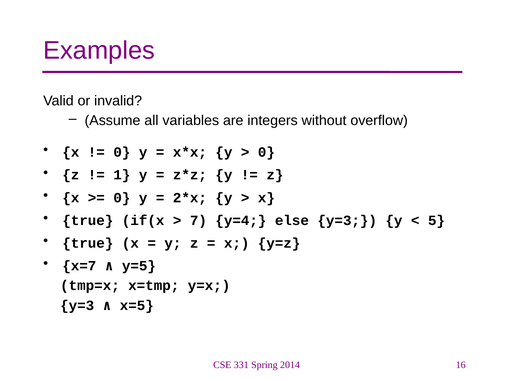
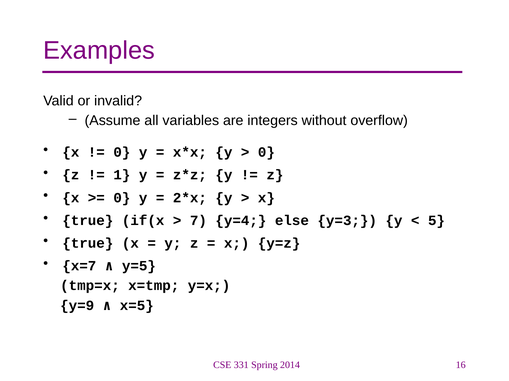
y=3 at (77, 306): y=3 -> y=9
